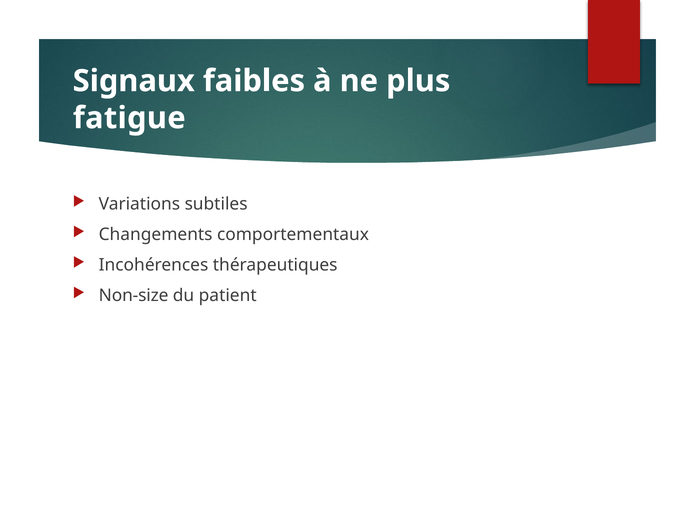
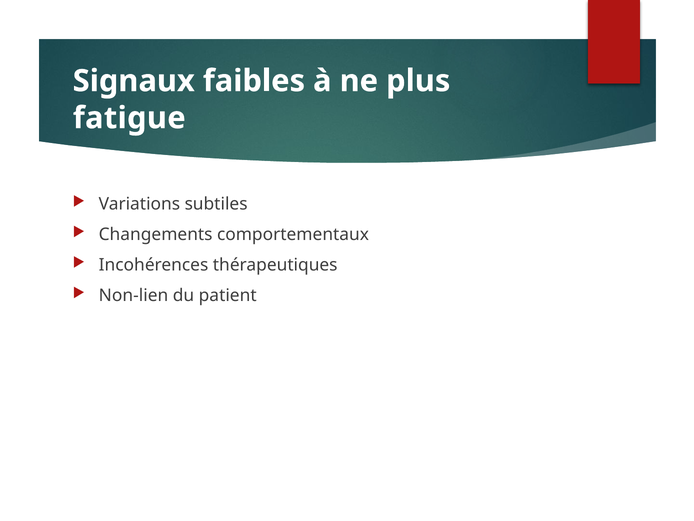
Non-size: Non-size -> Non-lien
